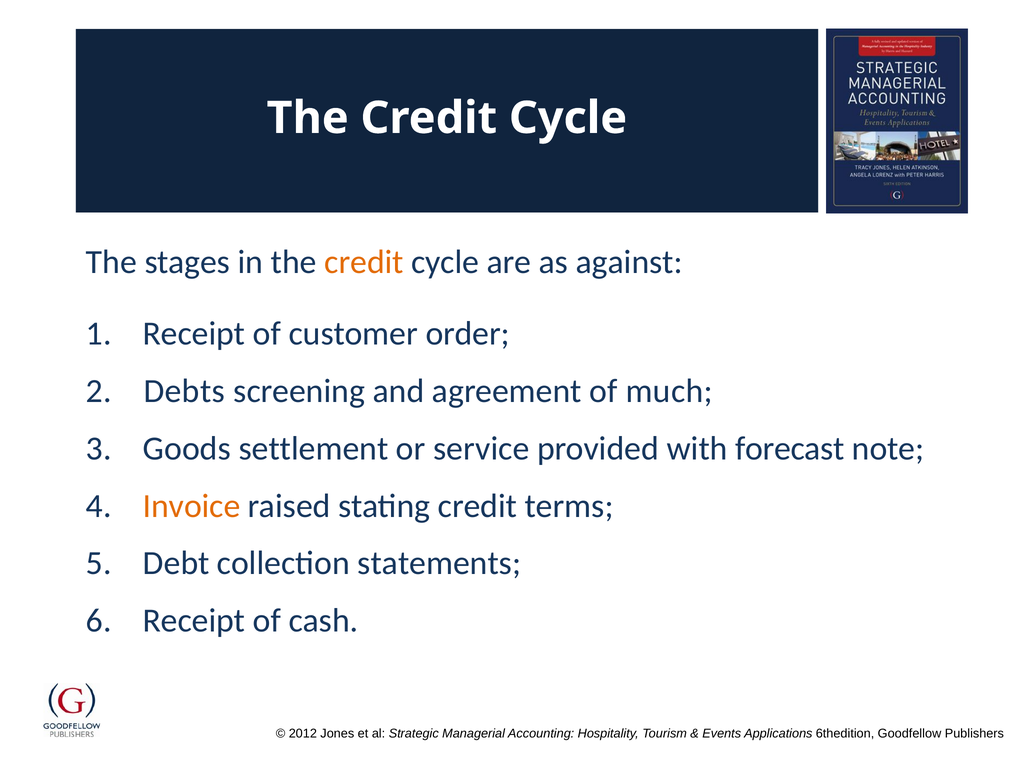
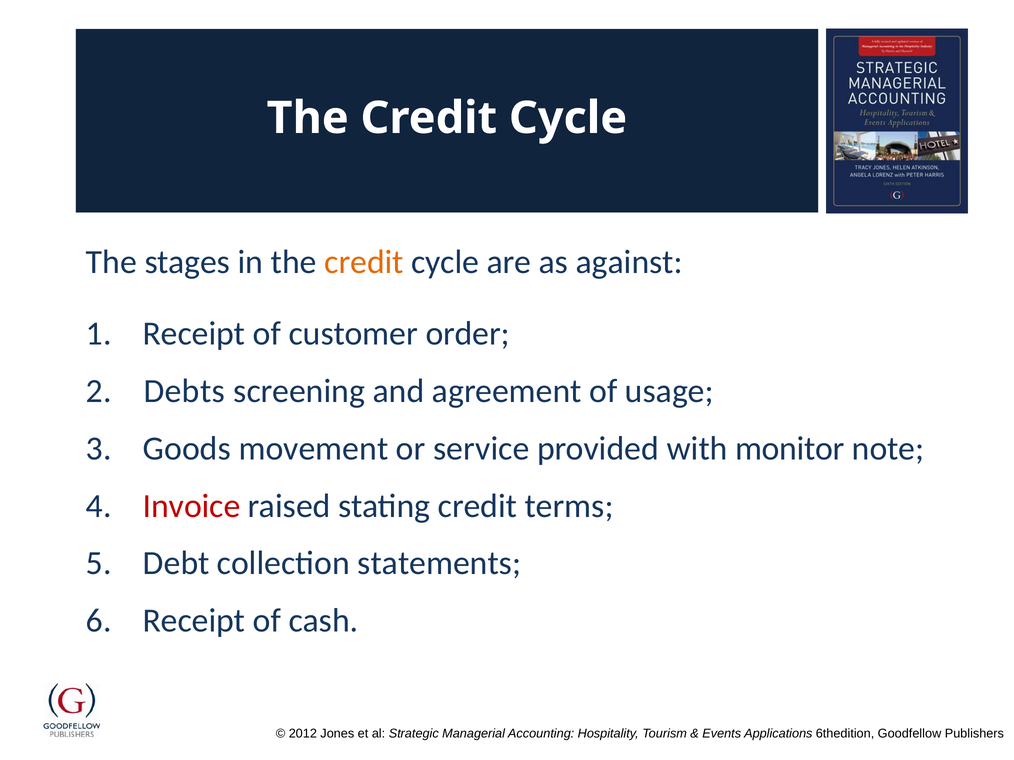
much: much -> usage
settlement: settlement -> movement
forecast: forecast -> monitor
Invoice colour: orange -> red
